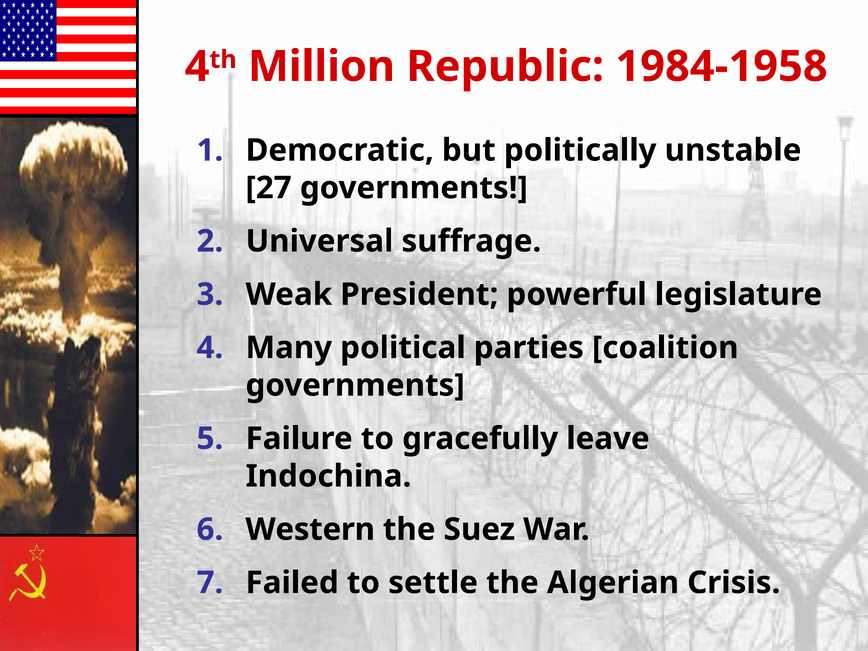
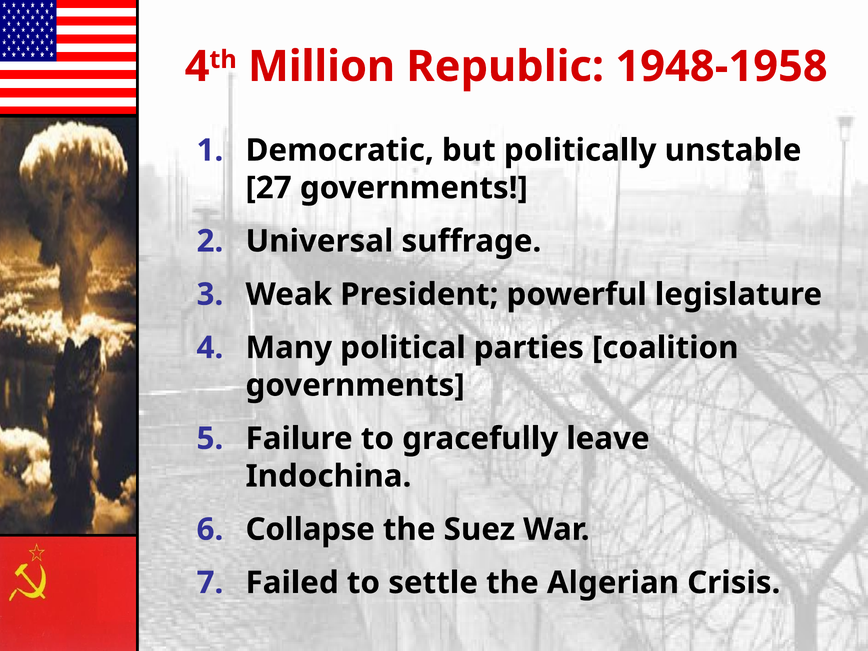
1984-1958: 1984-1958 -> 1948-1958
Western: Western -> Collapse
